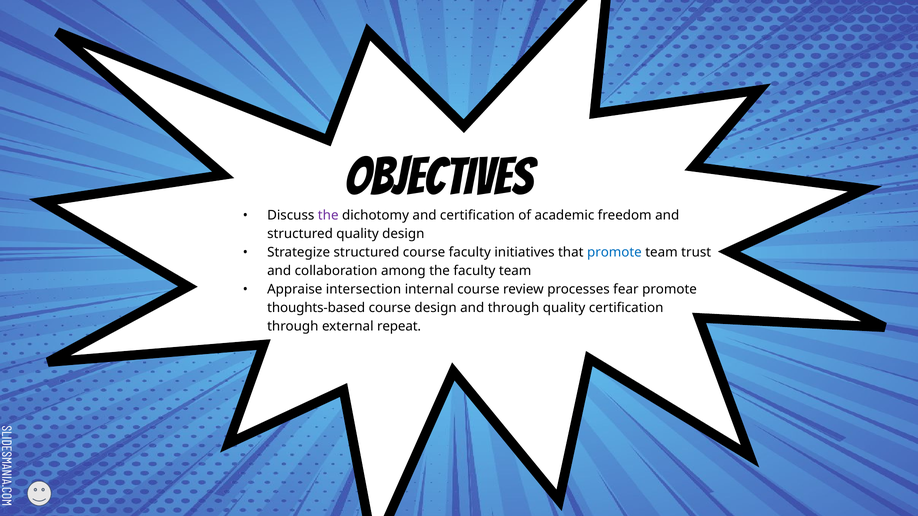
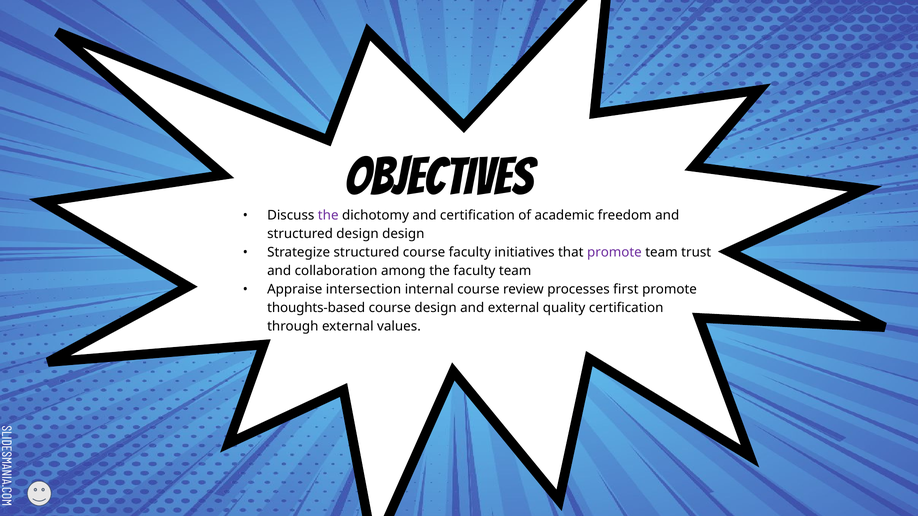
structured quality: quality -> design
promote at (614, 253) colour: blue -> purple
fear: fear -> first
and through: through -> external
repeat: repeat -> values
